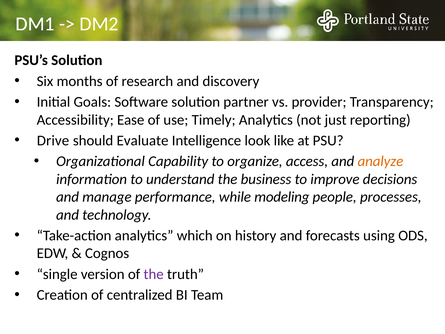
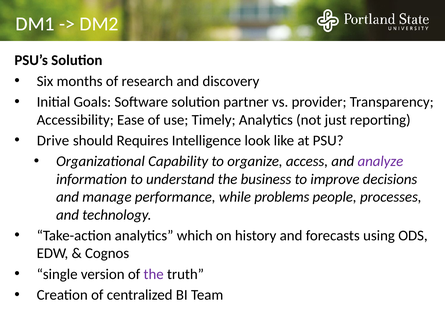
Evaluate: Evaluate -> Requires
analyze colour: orange -> purple
modeling: modeling -> problems
